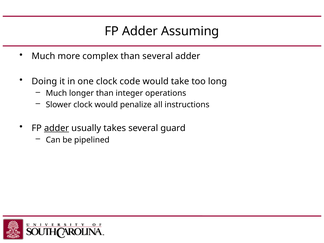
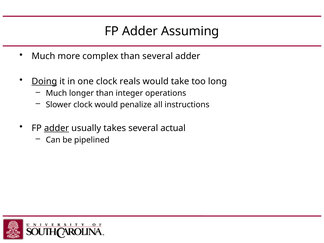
Doing underline: none -> present
code: code -> reals
guard: guard -> actual
